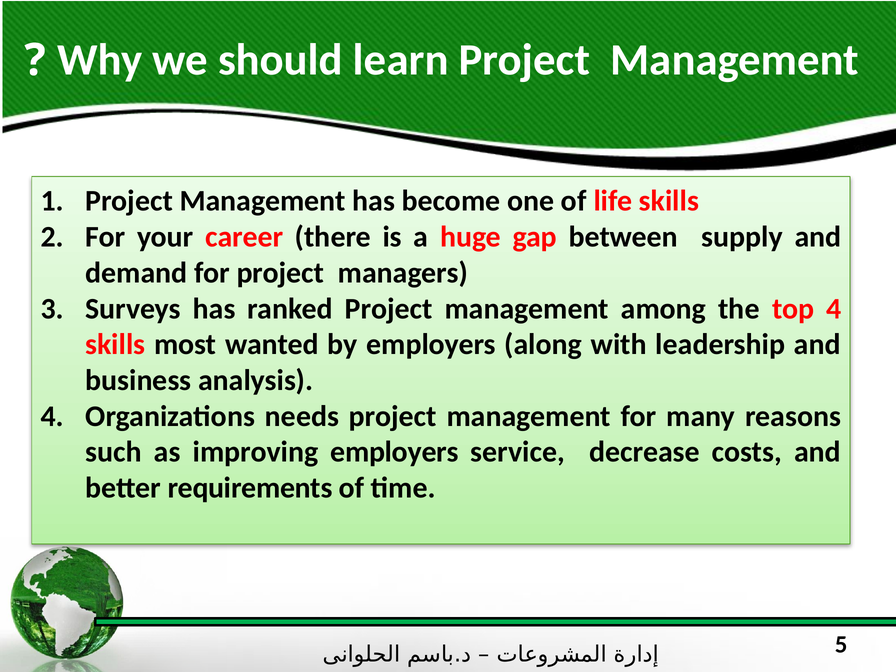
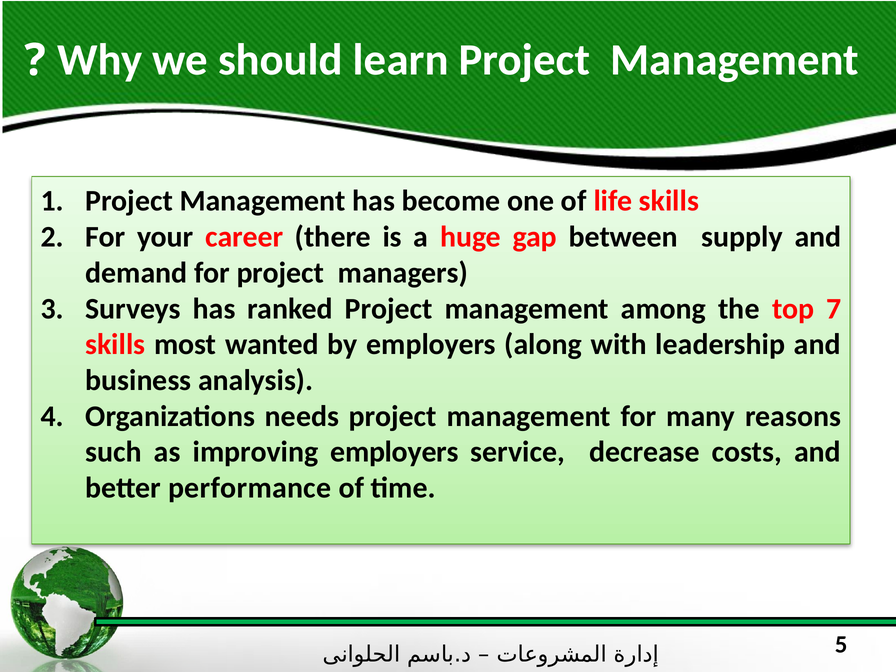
top 4: 4 -> 7
requirements: requirements -> performance
